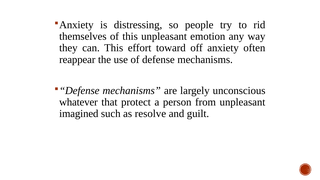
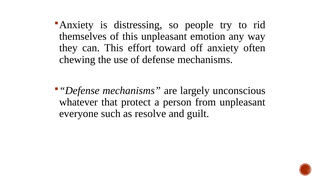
reappear: reappear -> chewing
imagined: imagined -> everyone
